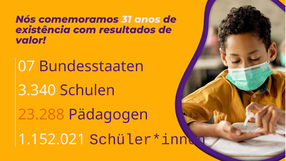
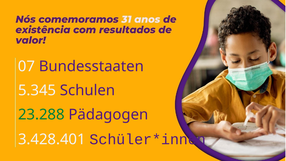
3.340: 3.340 -> 5.345
23.288 colour: orange -> green
1.152.021: 1.152.021 -> 3.428.401
